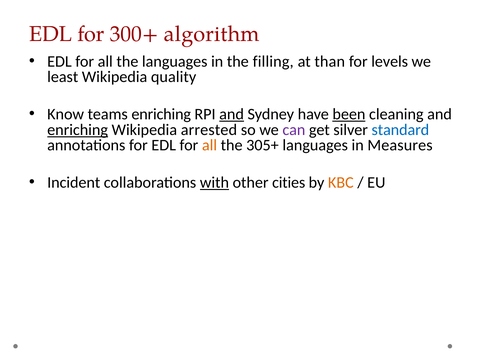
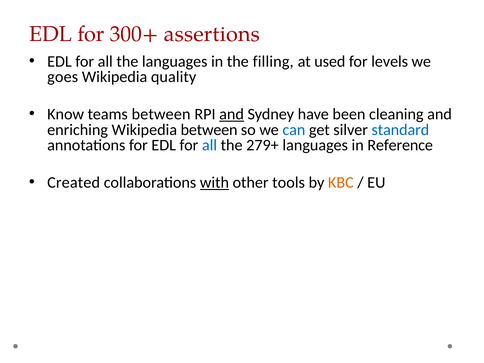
algorithm: algorithm -> assertions
than: than -> used
least: least -> goes
teams enriching: enriching -> between
been underline: present -> none
enriching at (78, 130) underline: present -> none
Wikipedia arrested: arrested -> between
can colour: purple -> blue
all at (210, 145) colour: orange -> blue
305+: 305+ -> 279+
Measures: Measures -> Reference
Incident: Incident -> Created
cities: cities -> tools
